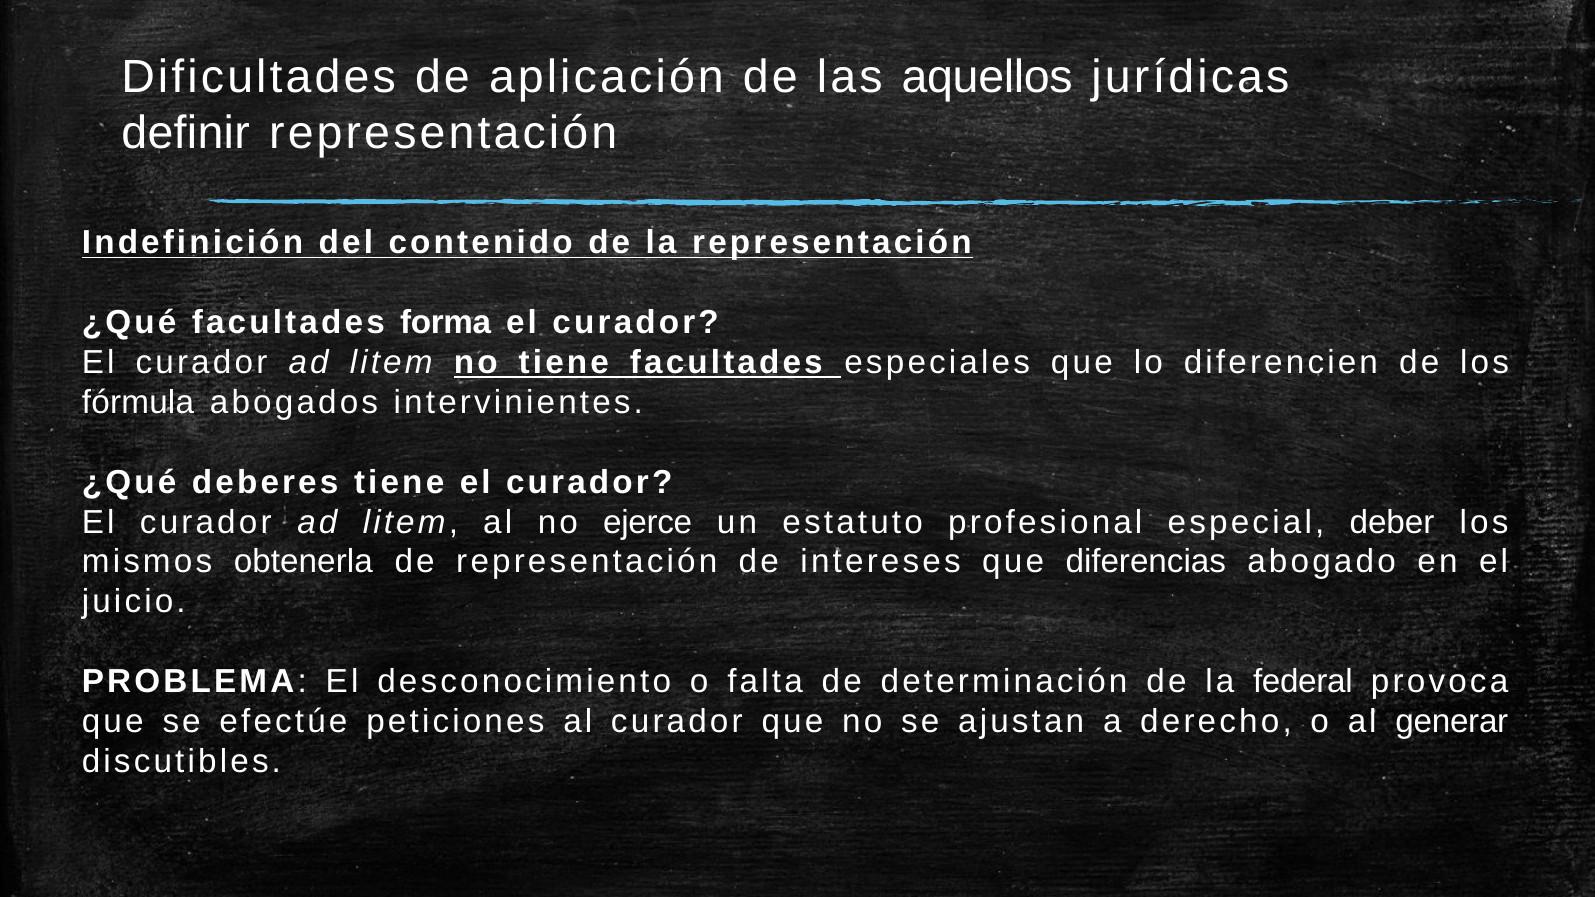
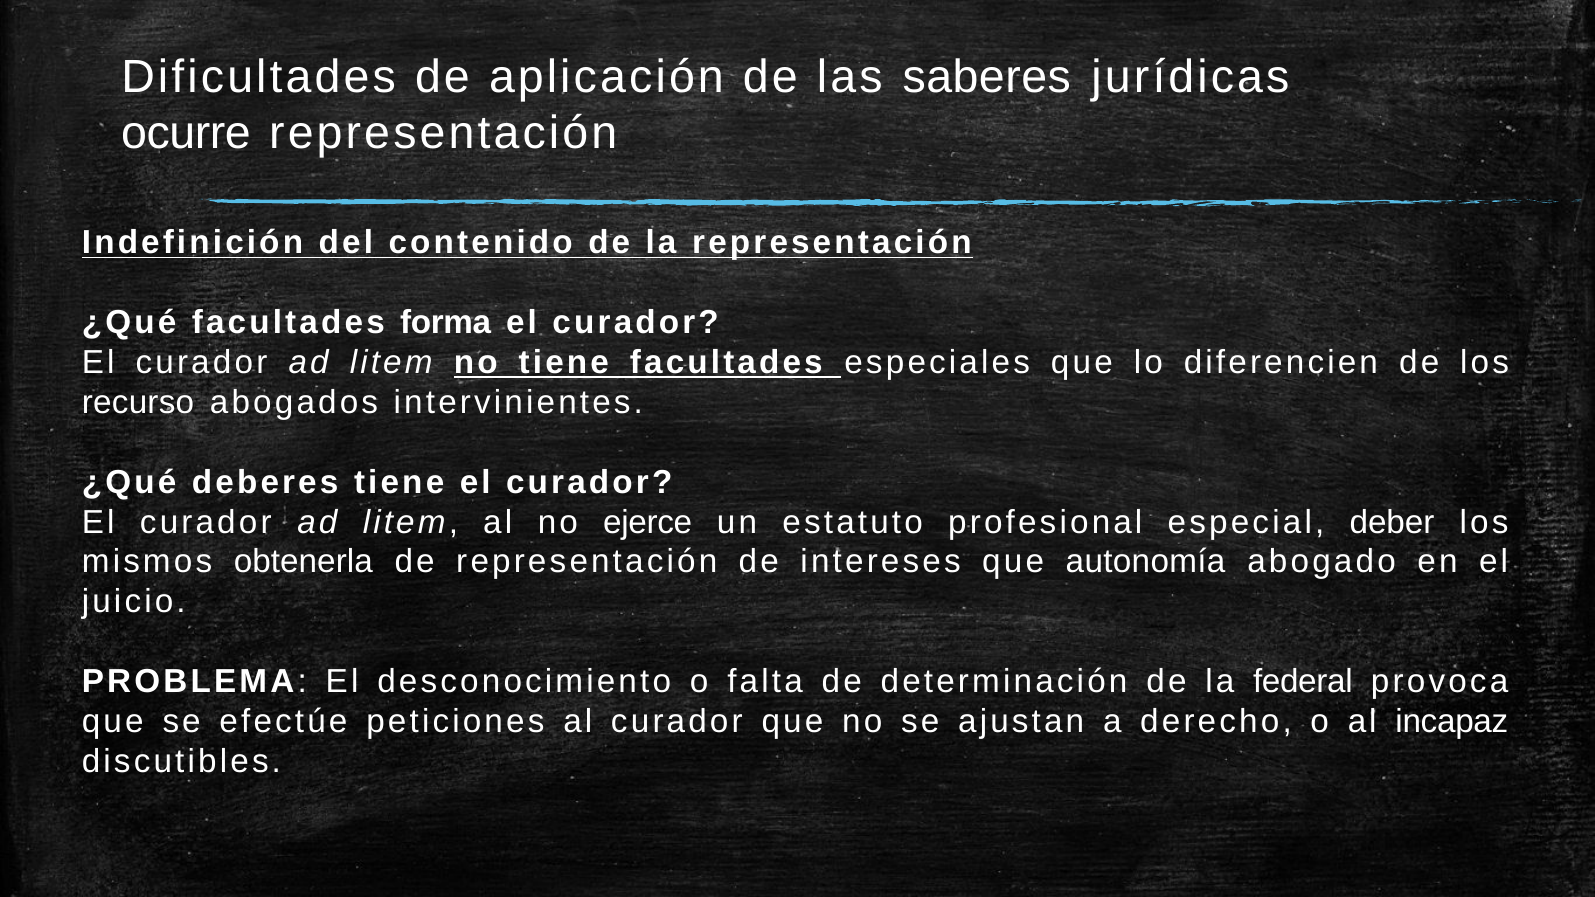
aquellos: aquellos -> saberes
definir: definir -> ocurre
fórmula: fórmula -> recurso
diferencias: diferencias -> autonomía
generar: generar -> incapaz
